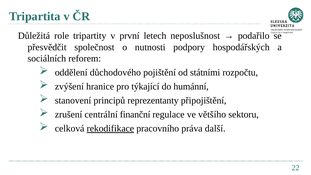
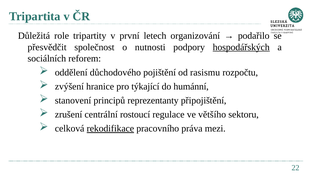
neposlušnost: neposlušnost -> organizování
hospodářských underline: none -> present
státními: státními -> rasismu
finanční: finanční -> rostoucí
další: další -> mezi
